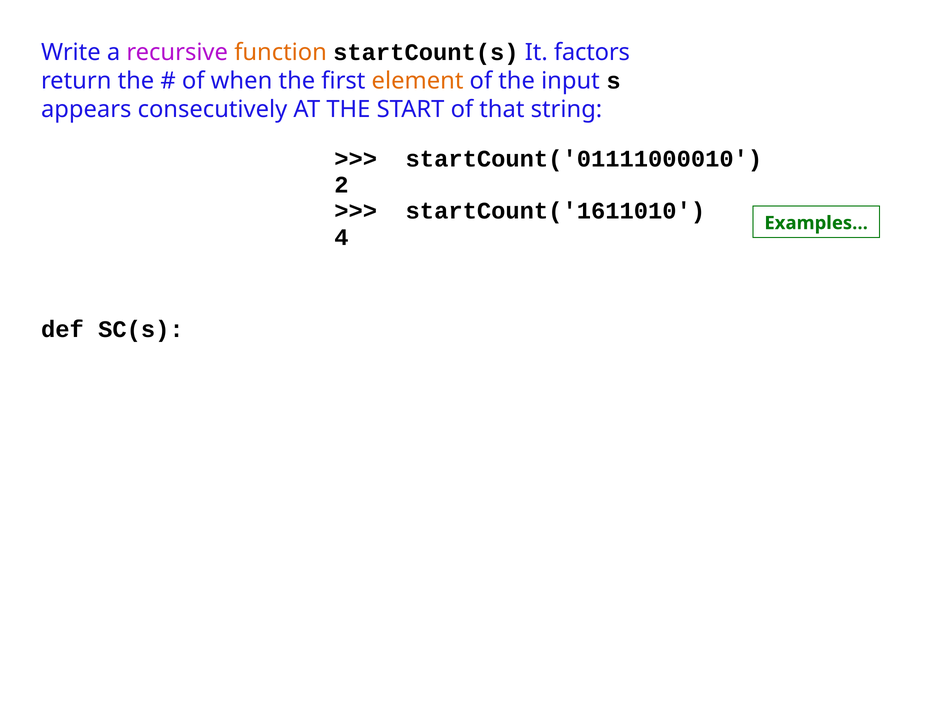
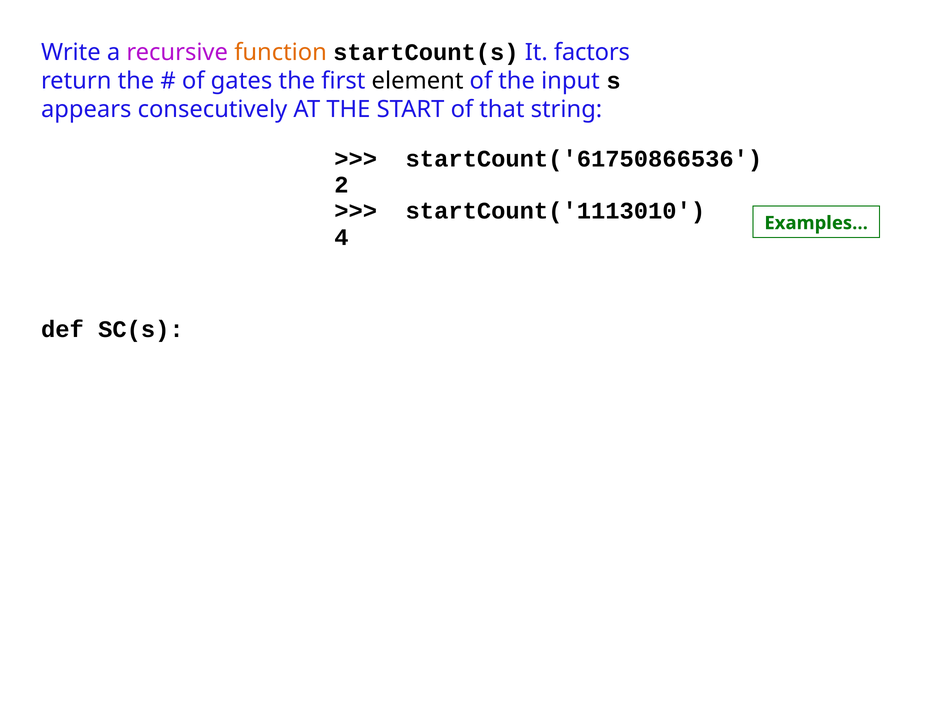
when: when -> gates
element colour: orange -> black
startCount('01111000010: startCount('01111000010 -> startCount('61750866536
startCount('1611010: startCount('1611010 -> startCount('1113010
